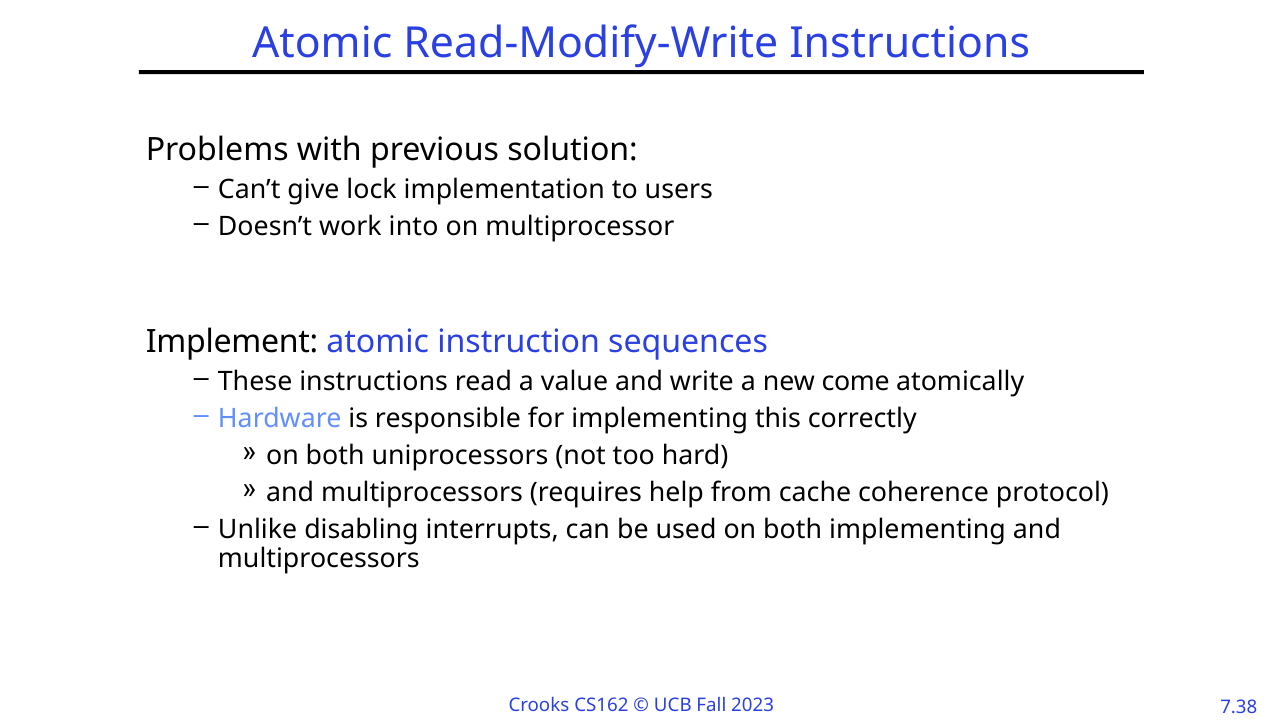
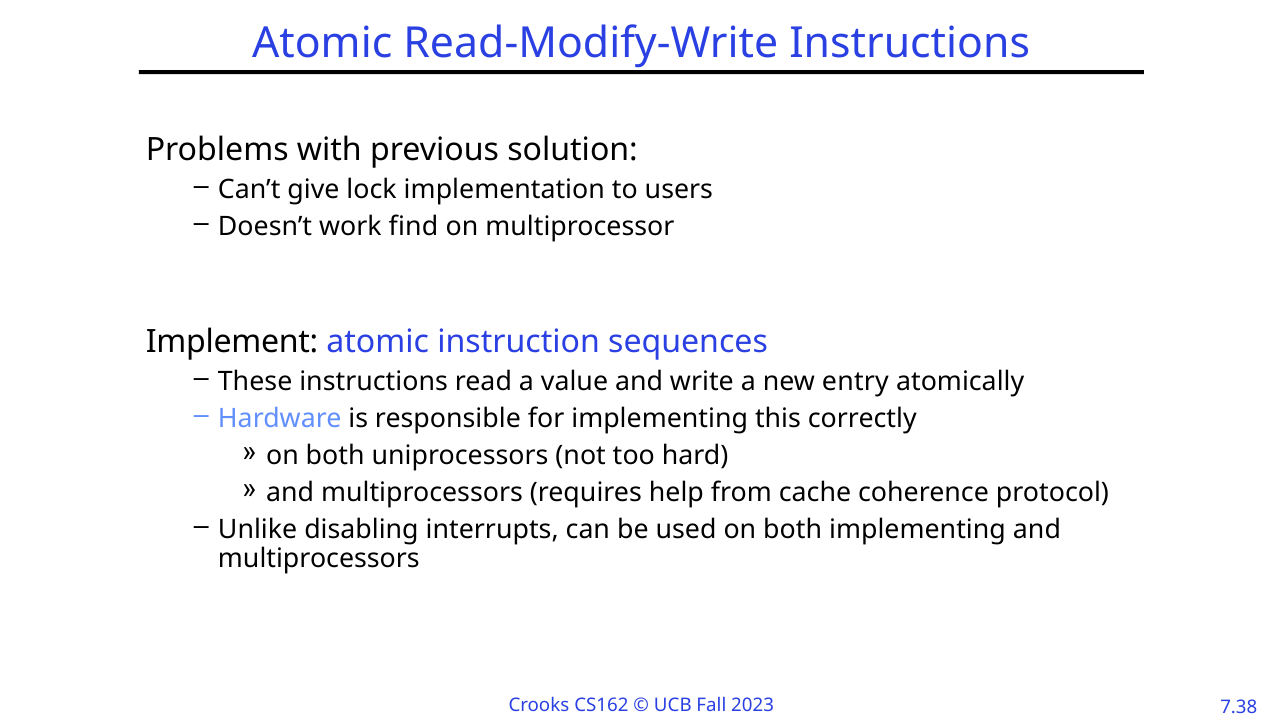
into: into -> find
come: come -> entry
